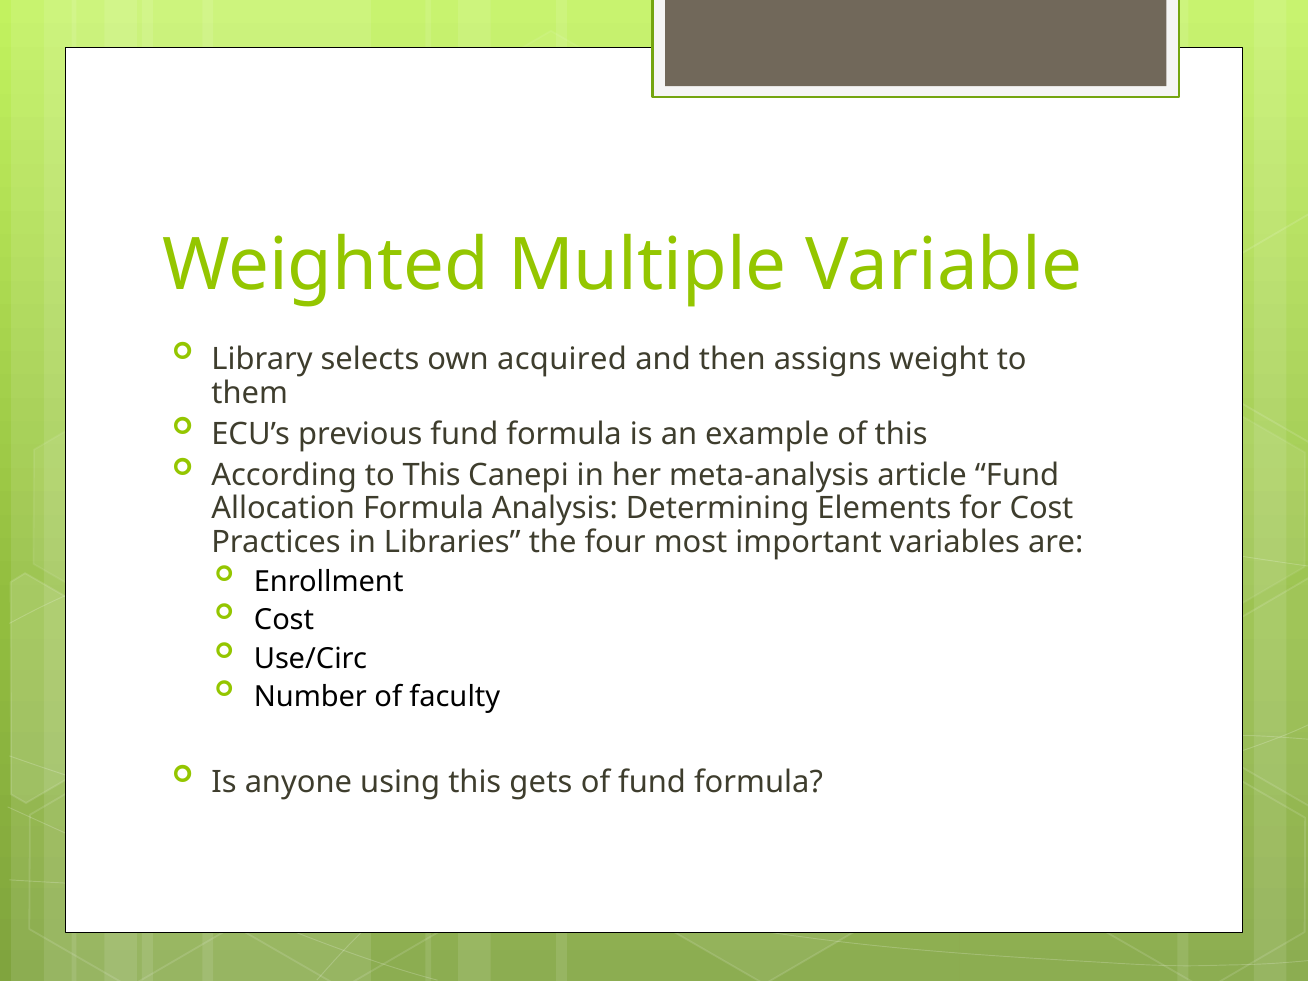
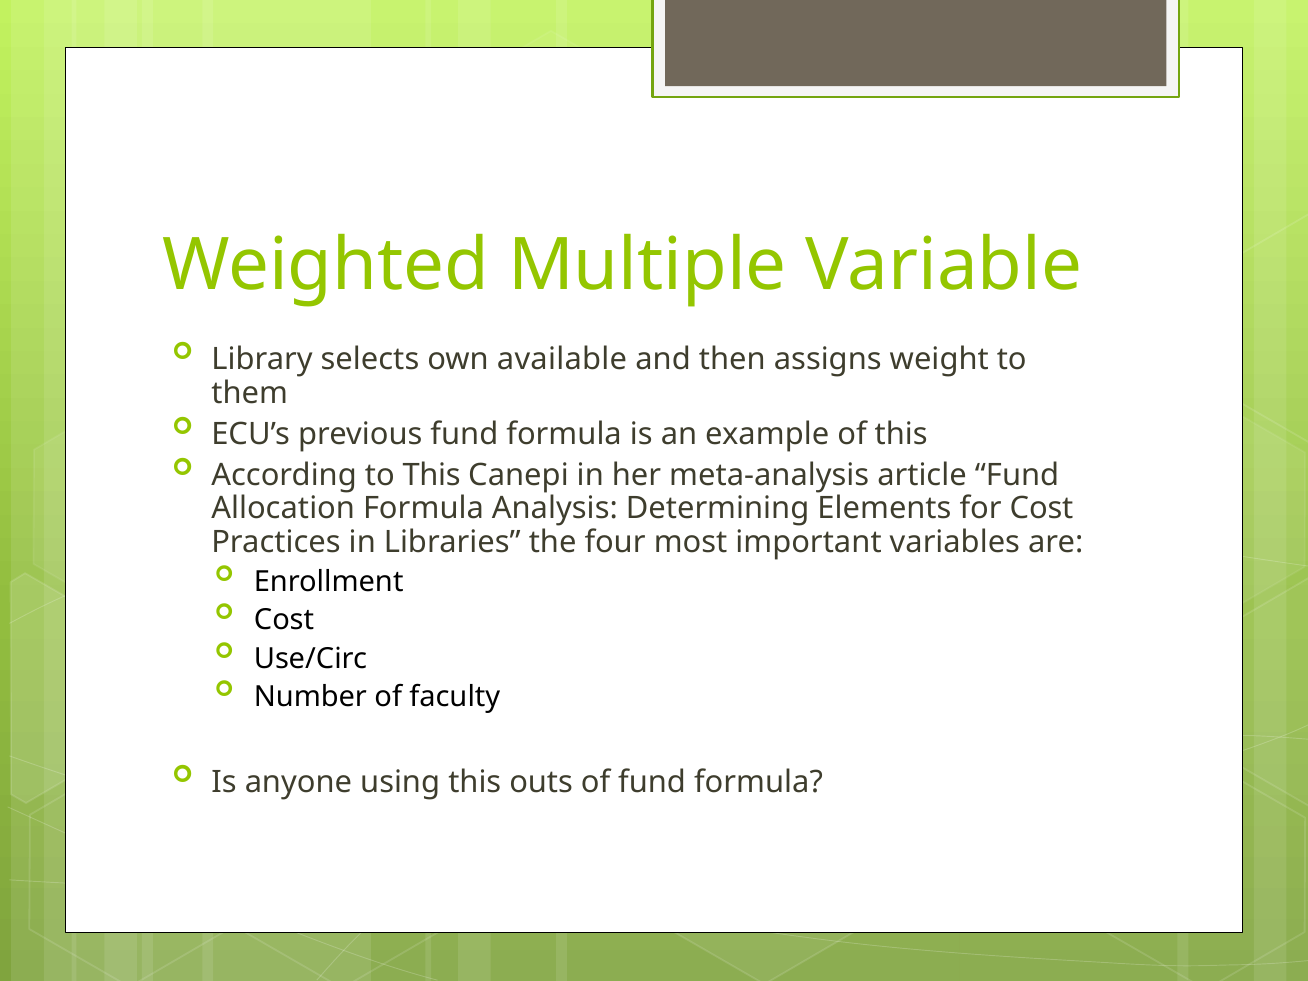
acquired: acquired -> available
gets: gets -> outs
